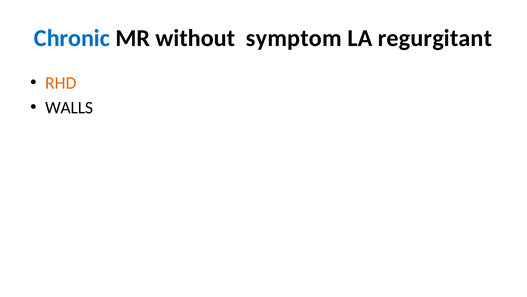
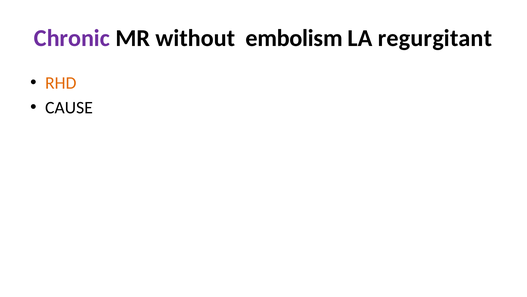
Chronic colour: blue -> purple
symptom: symptom -> embolism
WALLS: WALLS -> CAUSE
